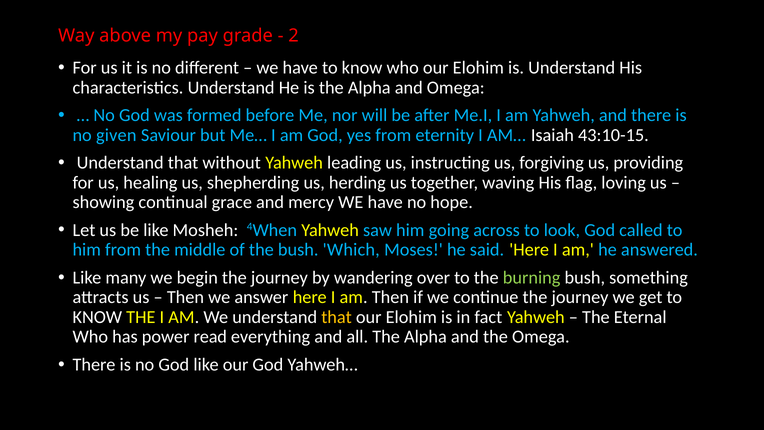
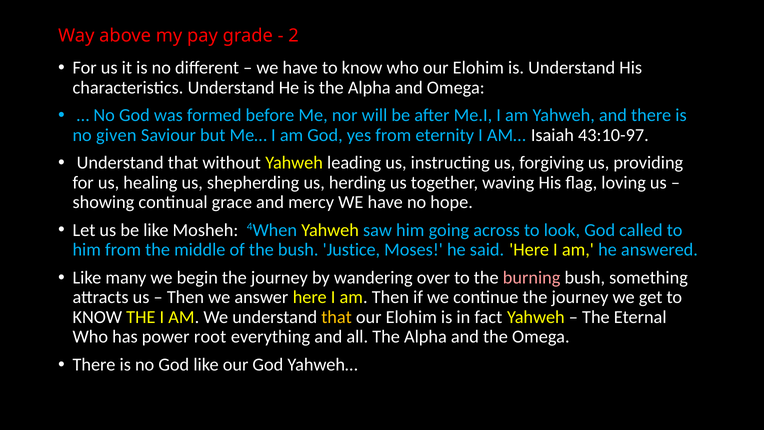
43:10-15: 43:10-15 -> 43:10-97
Which: Which -> Justice
burning colour: light green -> pink
read: read -> root
